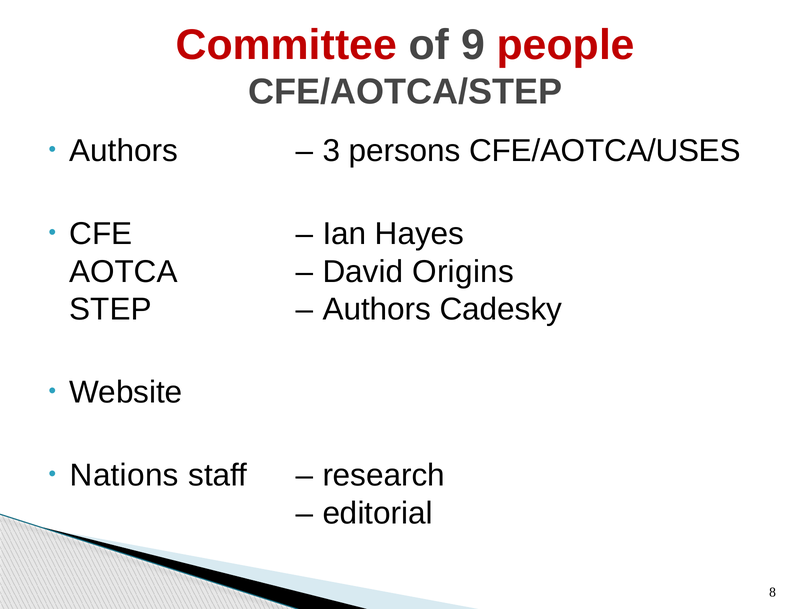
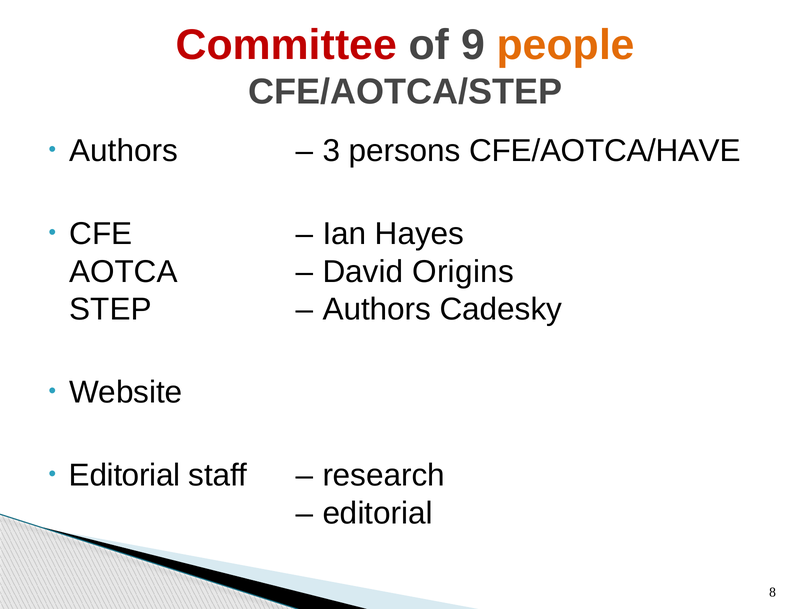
people colour: red -> orange
CFE/AOTCA/USES: CFE/AOTCA/USES -> CFE/AOTCA/HAVE
Nations at (124, 475): Nations -> Editorial
